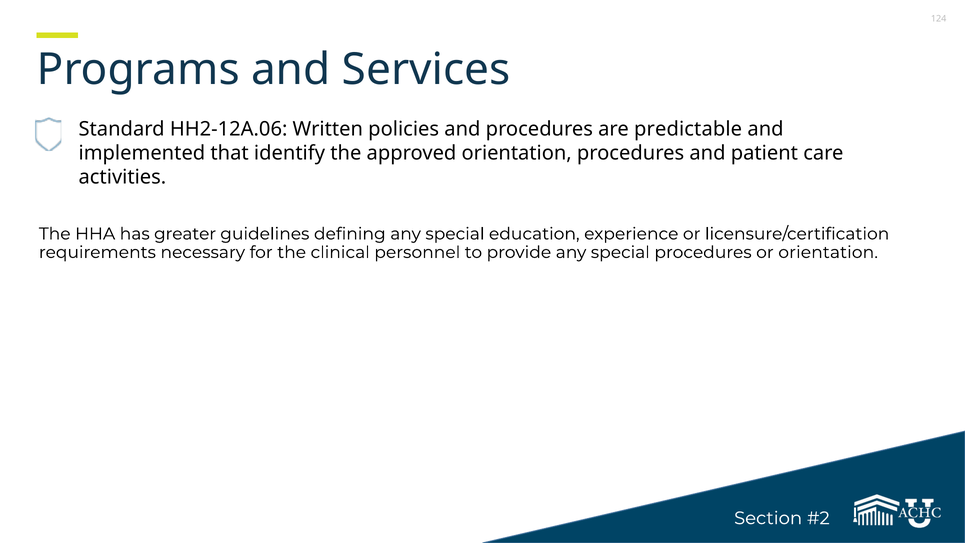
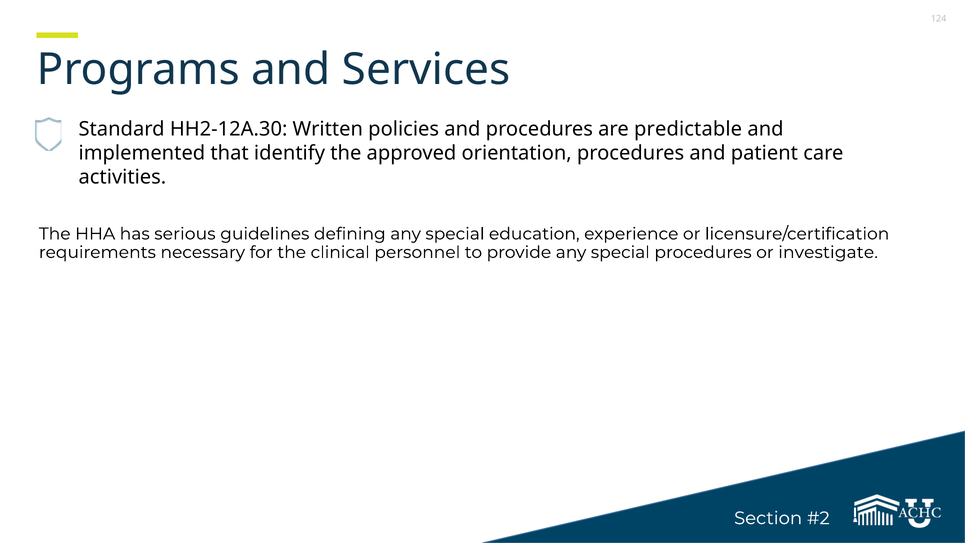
HH2-12A.06: HH2-12A.06 -> HH2-12A.30
greater: greater -> serious
or orientation: orientation -> investigate
